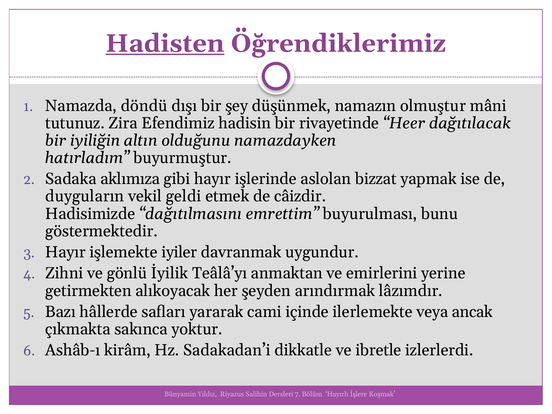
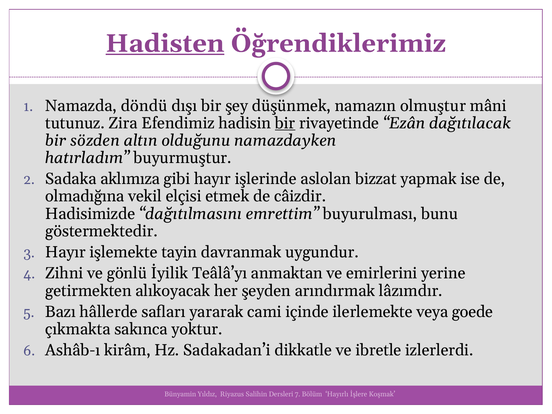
bir at (285, 123) underline: none -> present
Heer: Heer -> Ezân
iyiliğin: iyiliğin -> sözden
duyguların: duyguların -> olmadığına
geldi: geldi -> elçisi
iyiler: iyiler -> tayin
ancak: ancak -> goede
